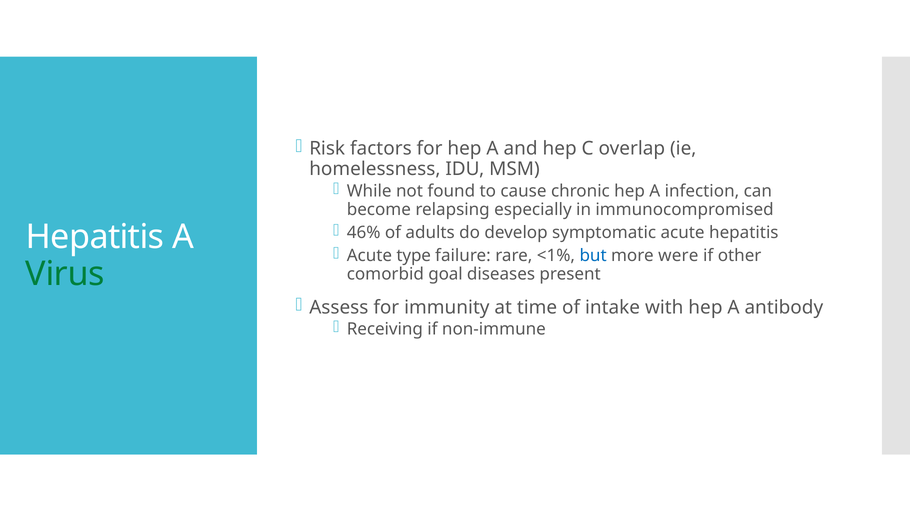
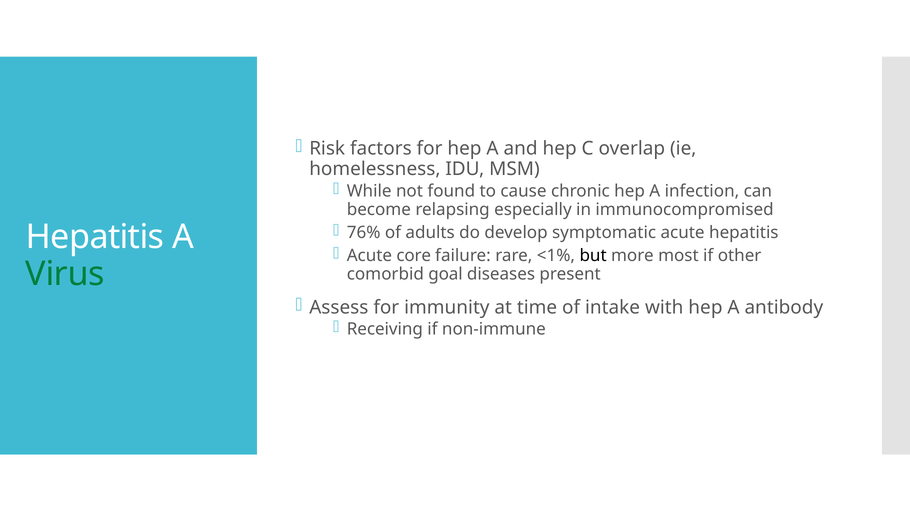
46%: 46% -> 76%
type: type -> core
but colour: blue -> black
were: were -> most
